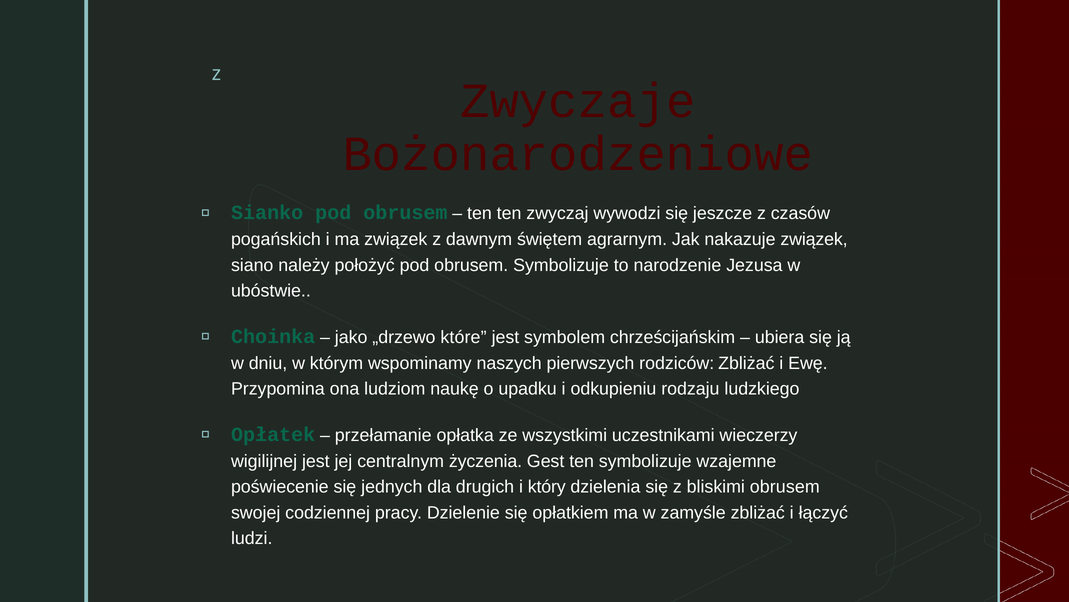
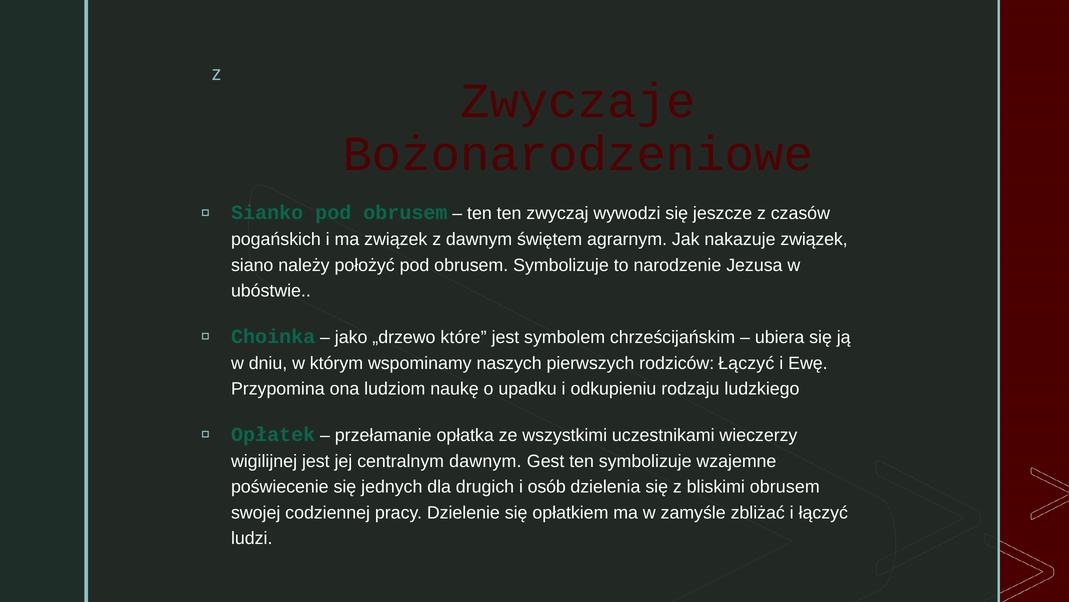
rodziców Zbliżać: Zbliżać -> Łączyć
centralnym życzenia: życzenia -> dawnym
który: który -> osób
